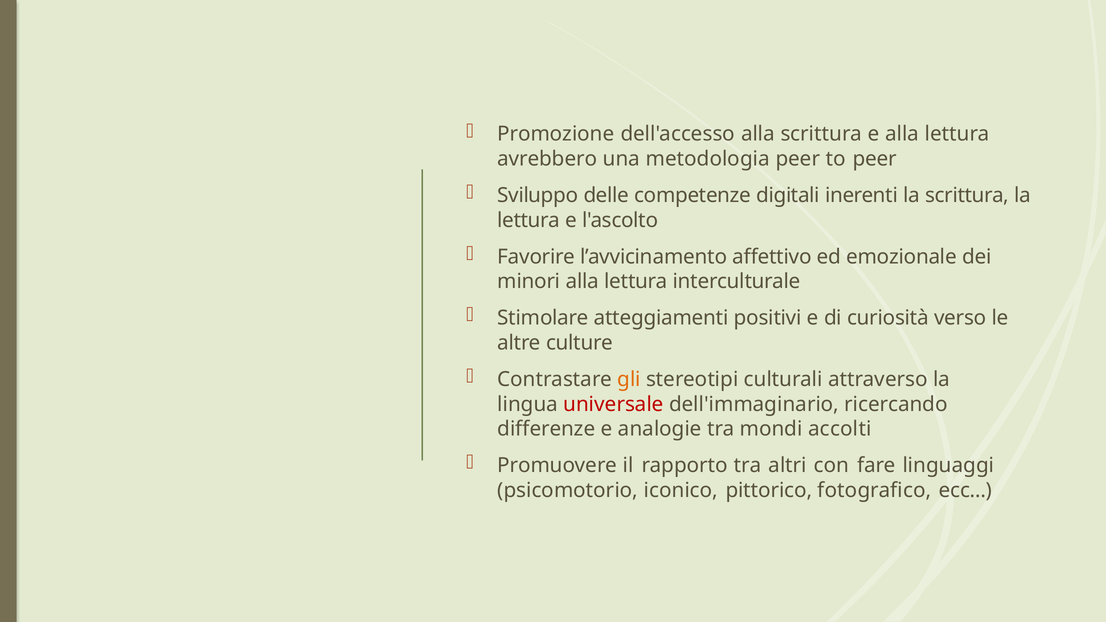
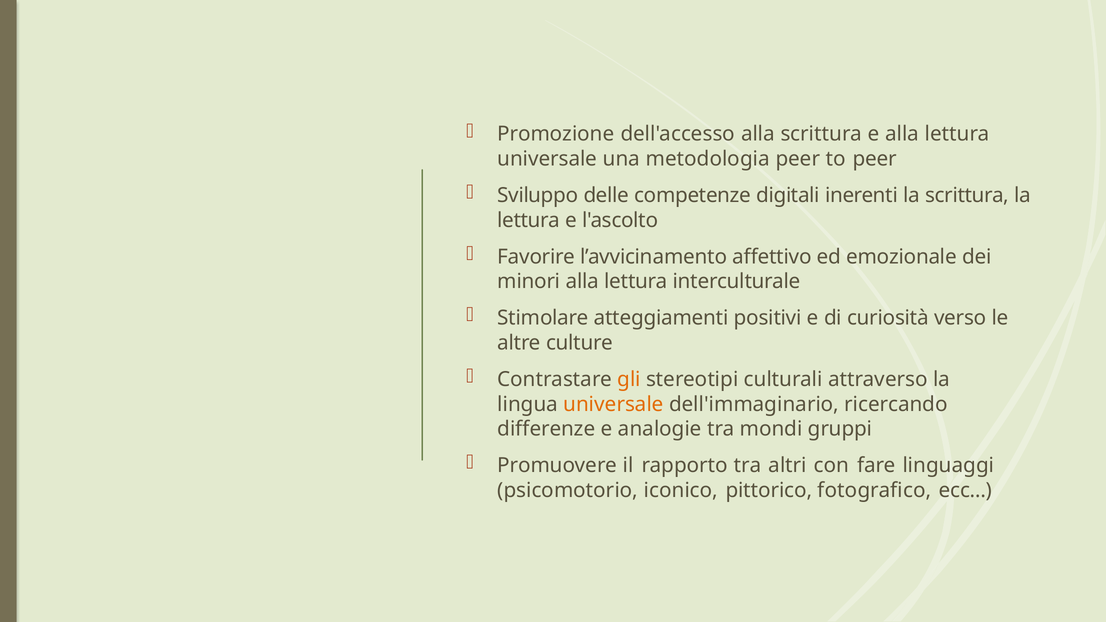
avrebbero at (547, 159): avrebbero -> universale
universale at (614, 404) colour: red -> orange
accolti: accolti -> gruppi
